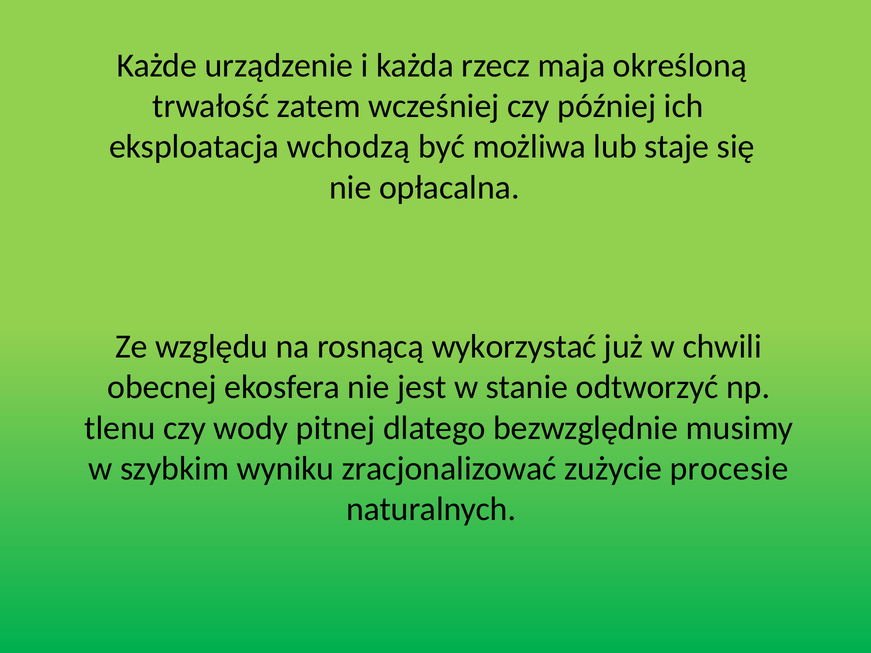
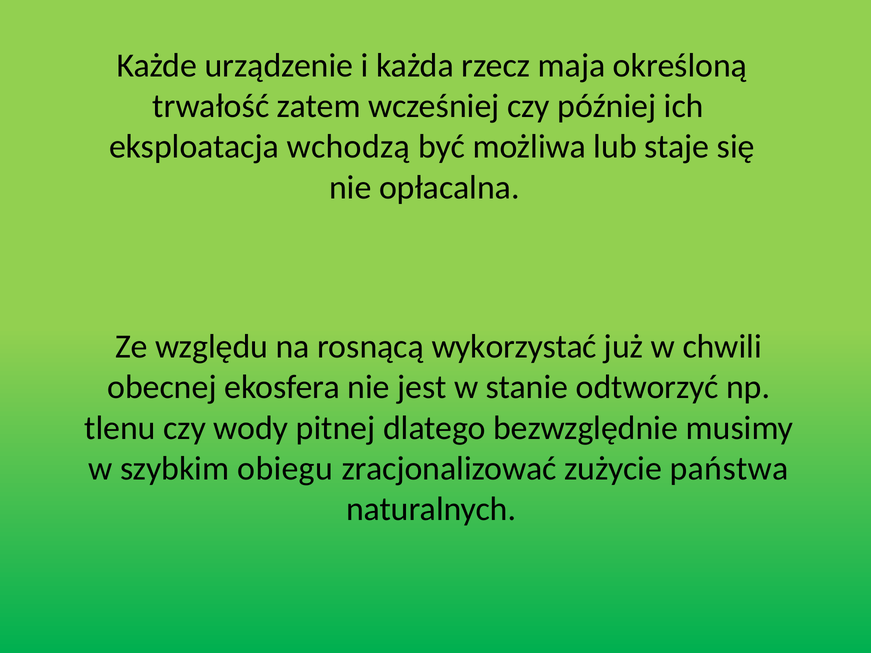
wyniku: wyniku -> obiegu
procesie: procesie -> państwa
